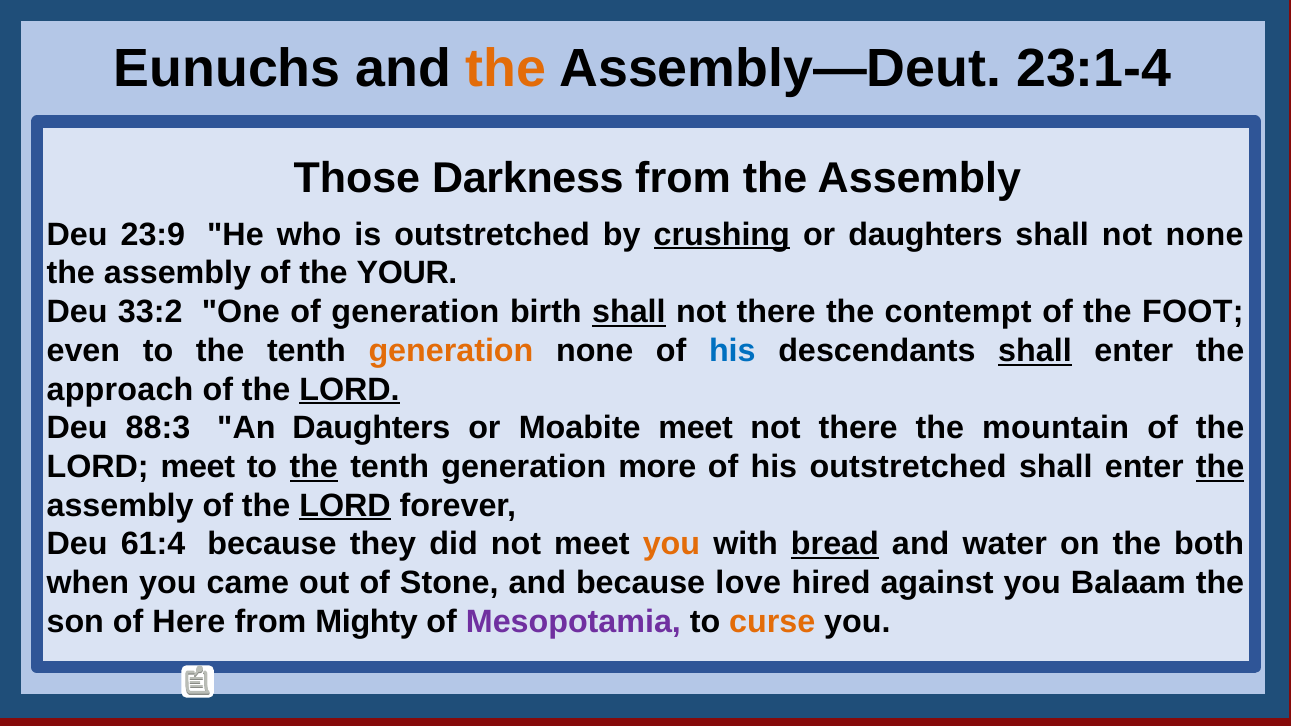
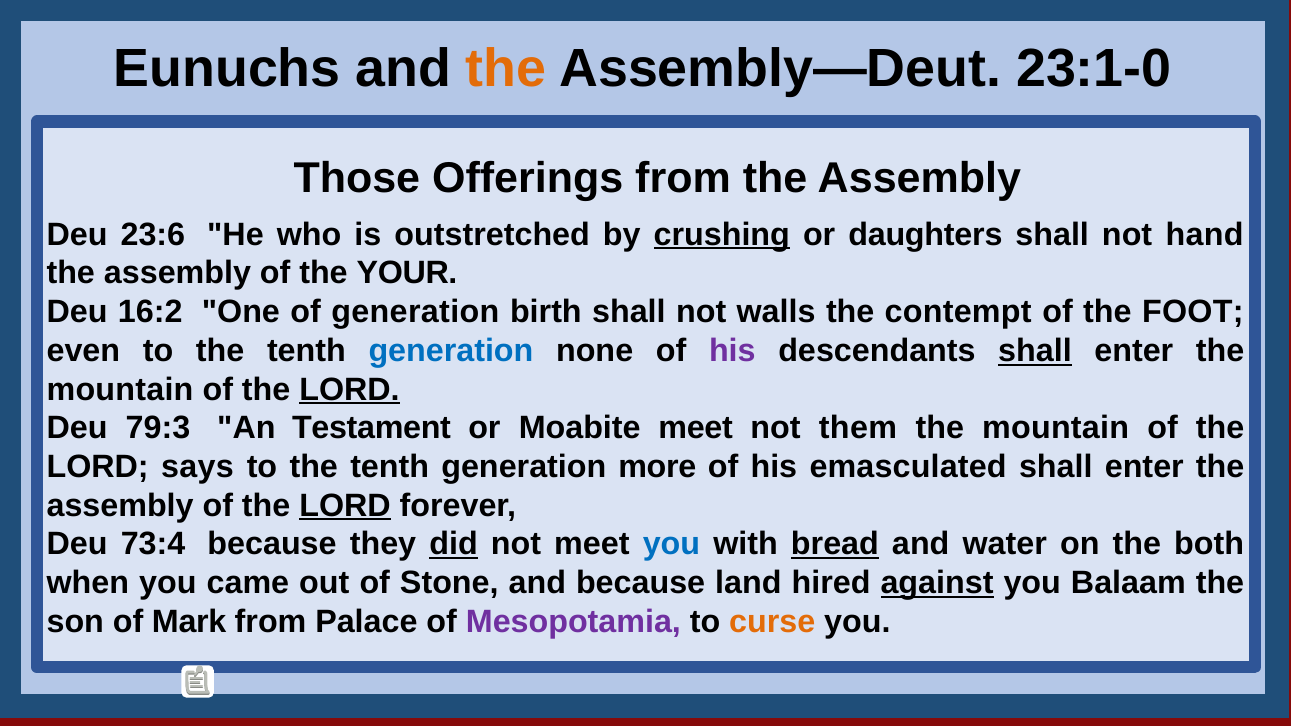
23:1-4: 23:1-4 -> 23:1-0
Darkness: Darkness -> Offerings
23:9: 23:9 -> 23:6
not none: none -> hand
33:2: 33:2 -> 16:2
shall at (629, 312) underline: present -> none
there at (776, 312): there -> walls
generation at (451, 351) colour: orange -> blue
his at (732, 351) colour: blue -> purple
approach at (120, 389): approach -> mountain
88:3: 88:3 -> 79:3
An Daughters: Daughters -> Testament
there at (858, 428): there -> them
LORD meet: meet -> says
the at (314, 467) underline: present -> none
his outstretched: outstretched -> emasculated
the at (1220, 467) underline: present -> none
61:4: 61:4 -> 73:4
did underline: none -> present
you at (671, 544) colour: orange -> blue
love: love -> land
against underline: none -> present
Here: Here -> Mark
Mighty: Mighty -> Palace
